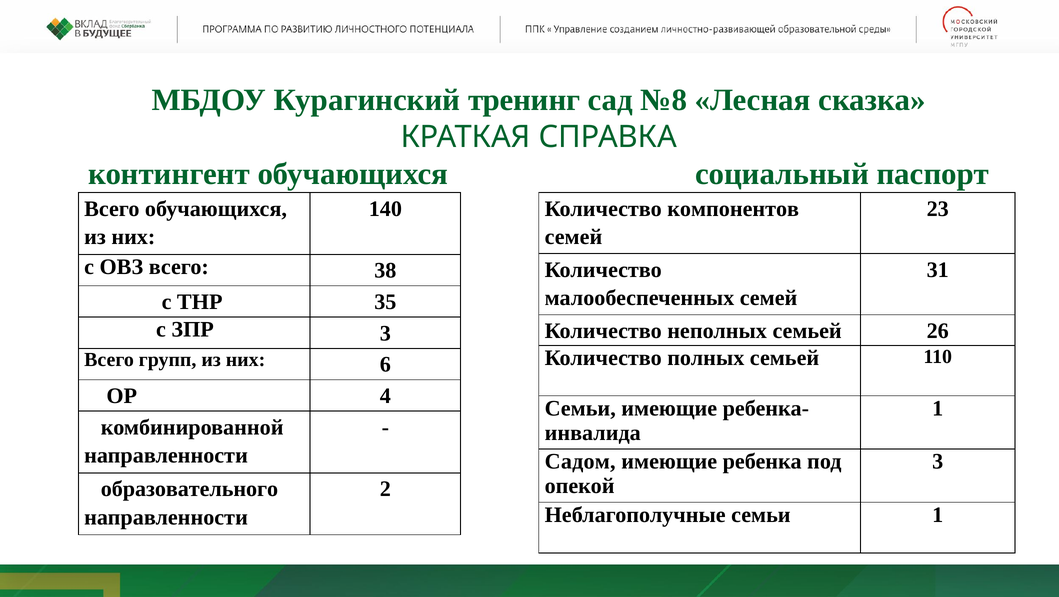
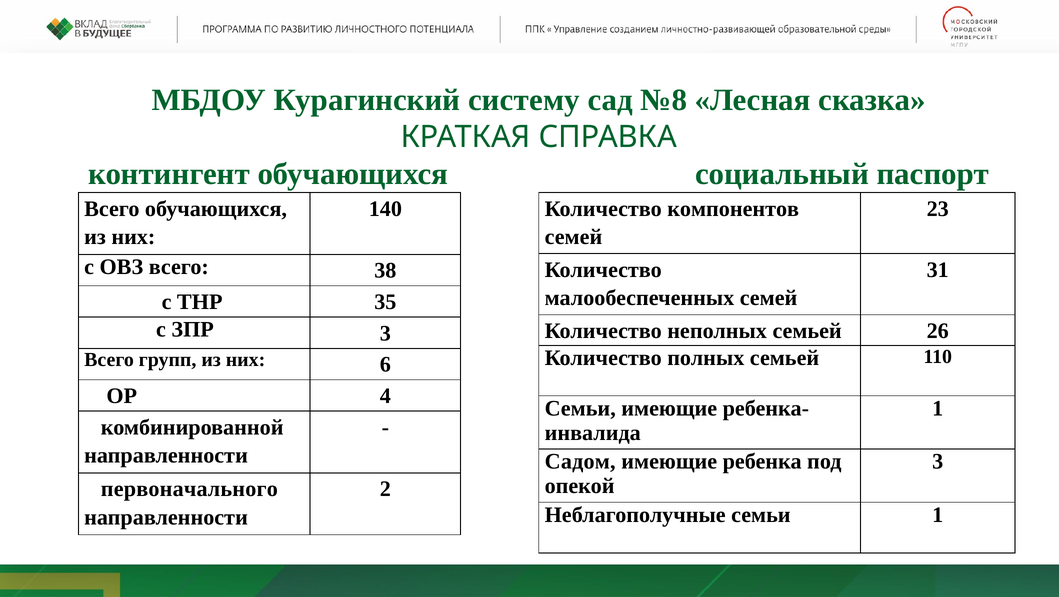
тренинг: тренинг -> систему
образовательного: образовательного -> первоначального
